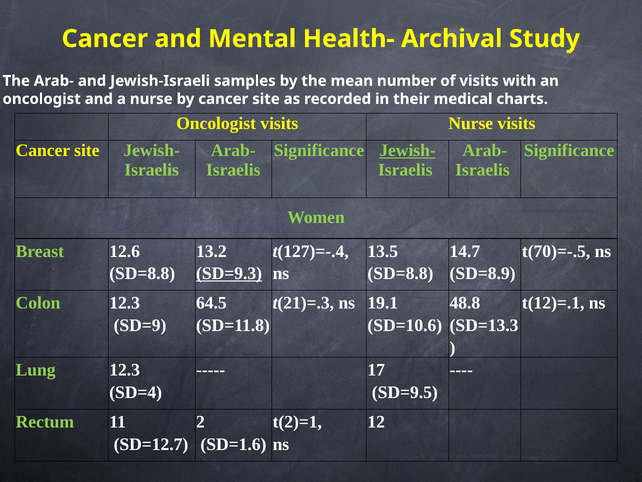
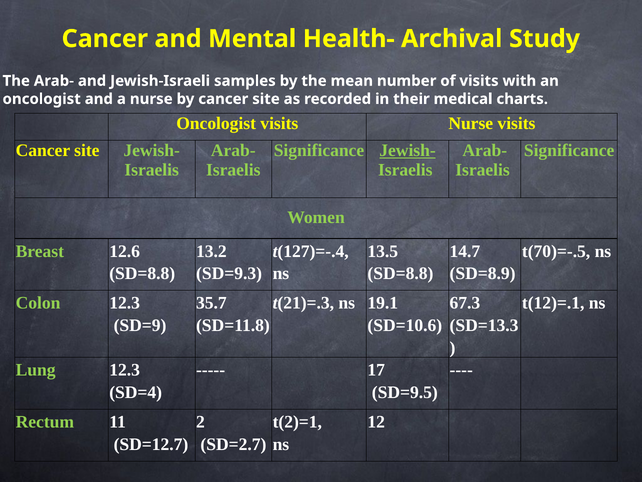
SD=9.3 underline: present -> none
64.5: 64.5 -> 35.7
48.8: 48.8 -> 67.3
SD=1.6: SD=1.6 -> SD=2.7
